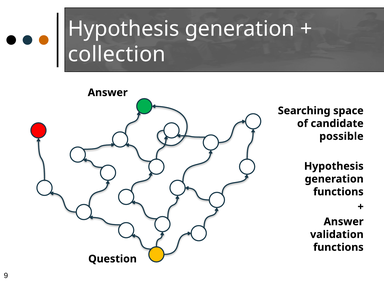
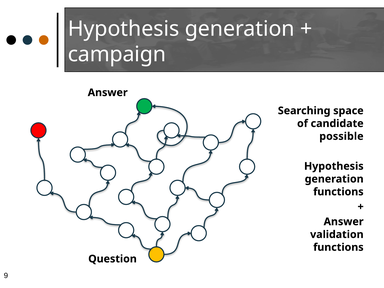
collection: collection -> campaign
